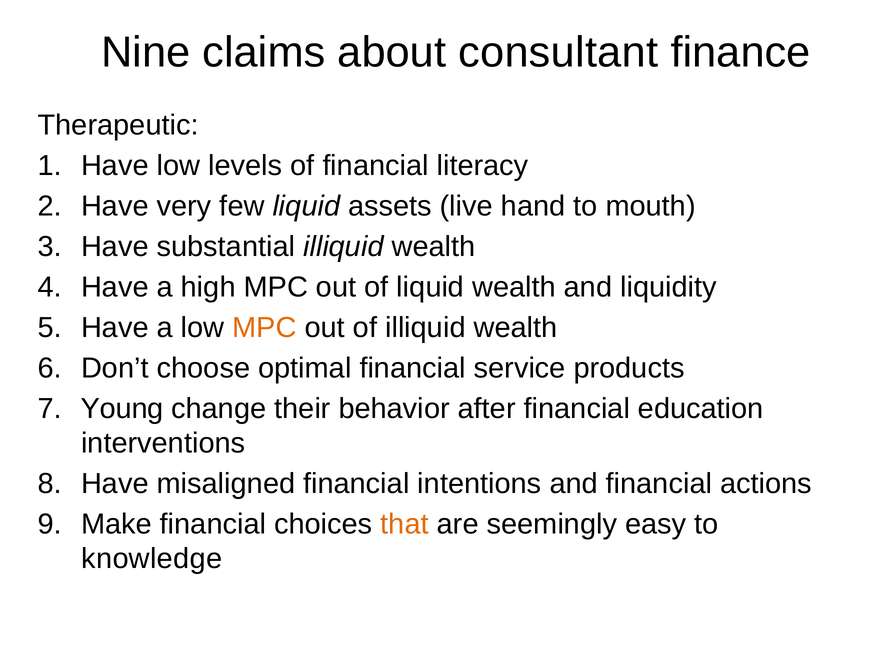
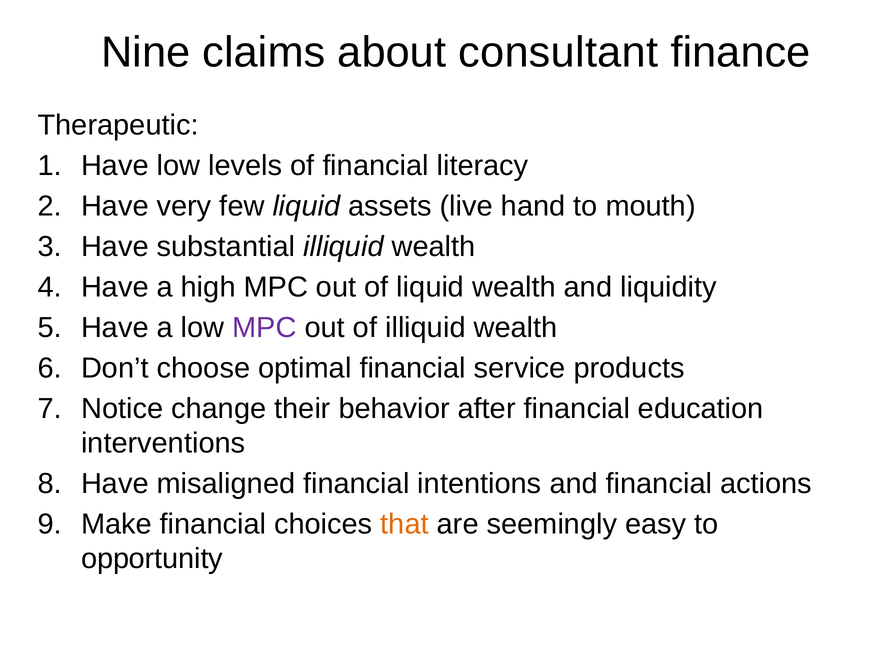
MPC at (264, 328) colour: orange -> purple
Young: Young -> Notice
knowledge: knowledge -> opportunity
